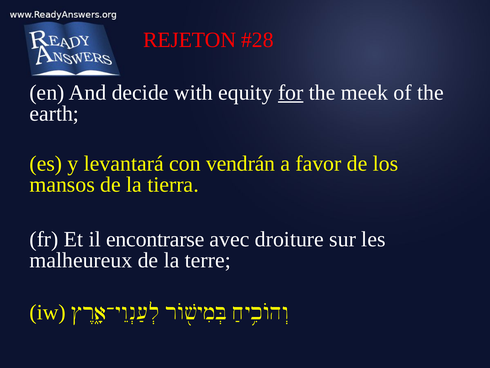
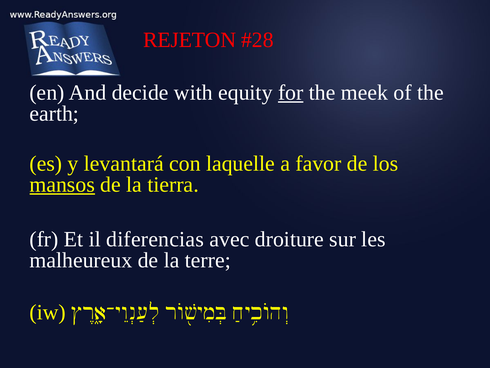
vendrán: vendrán -> laquelle
mansos underline: none -> present
encontrarse: encontrarse -> diferencias
